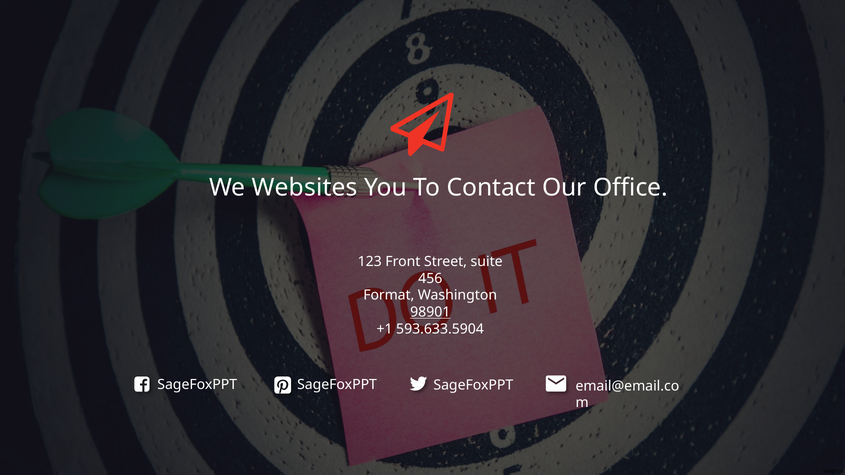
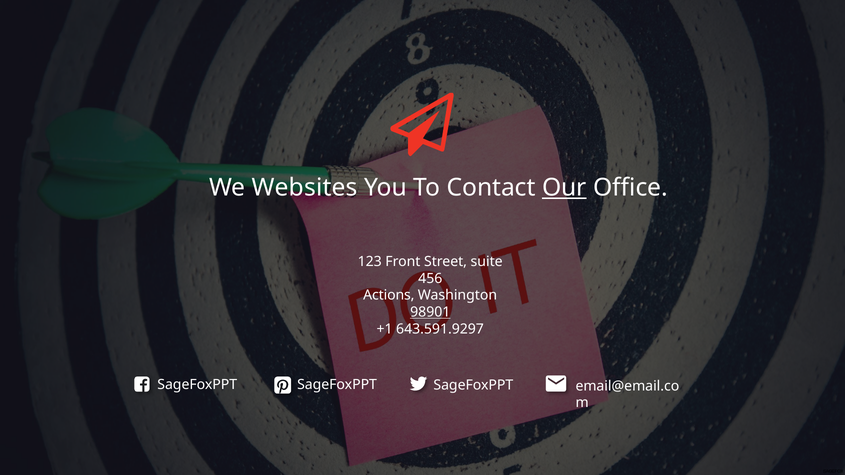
Our underline: none -> present
Format: Format -> Actions
593.633.5904: 593.633.5904 -> 643.591.9297
